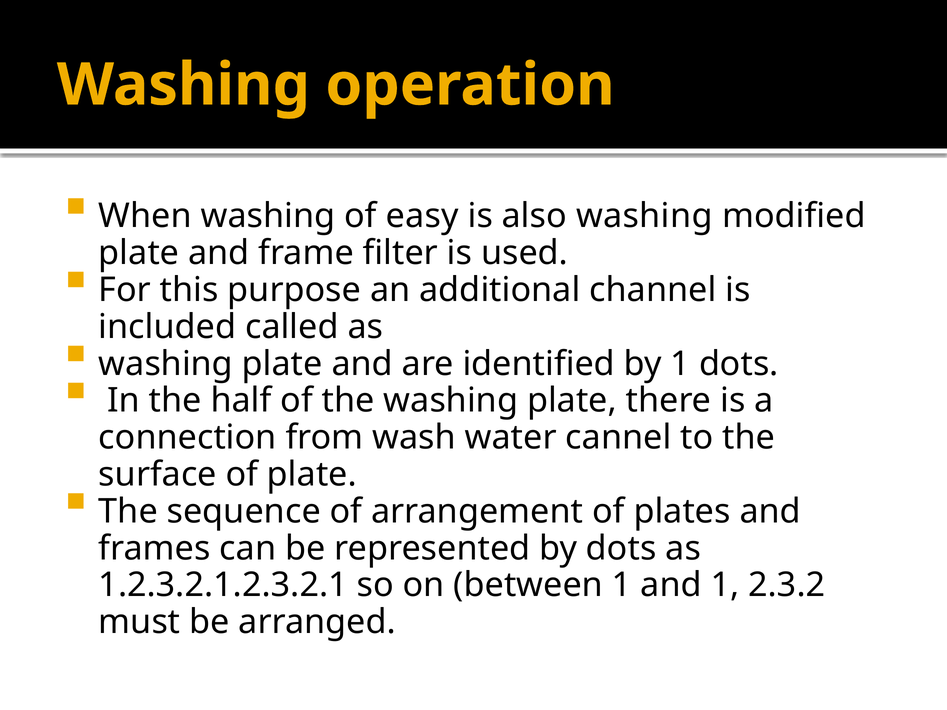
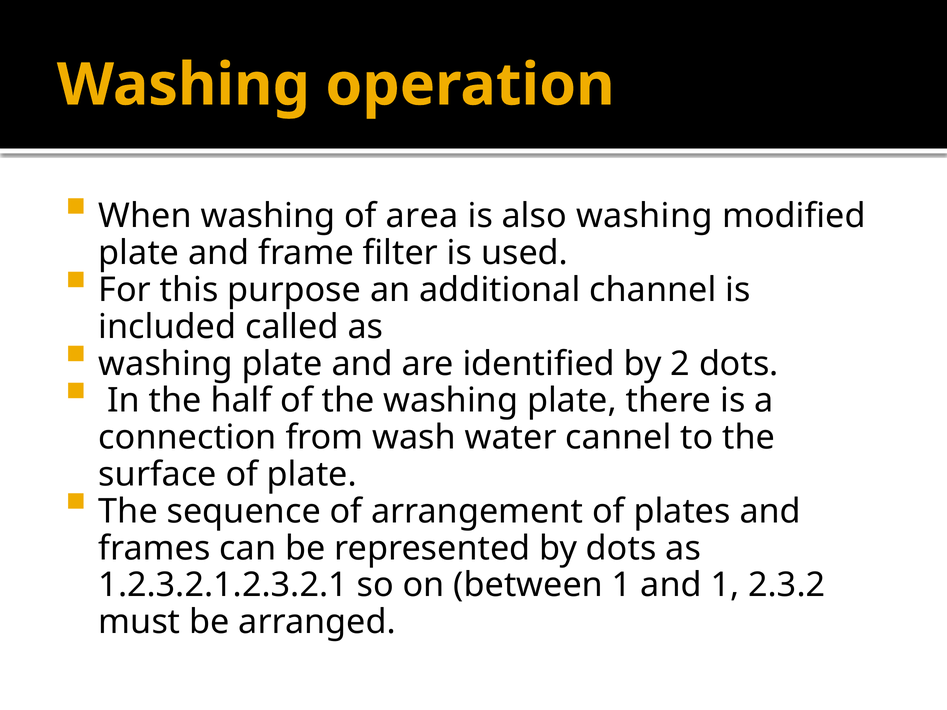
easy: easy -> area
by 1: 1 -> 2
